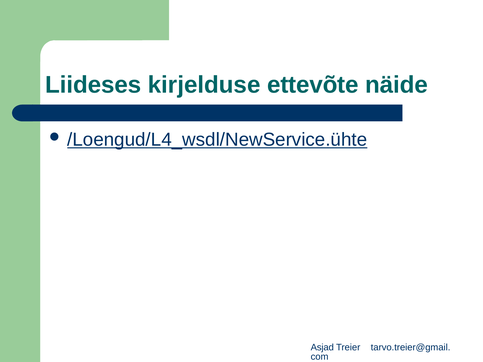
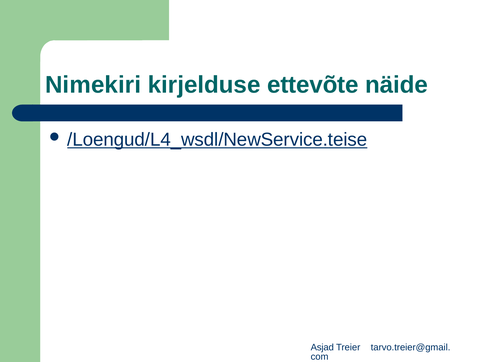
Liideses: Liideses -> Nimekiri
/Loengud/L4_wsdl/NewService.ühte: /Loengud/L4_wsdl/NewService.ühte -> /Loengud/L4_wsdl/NewService.teise
